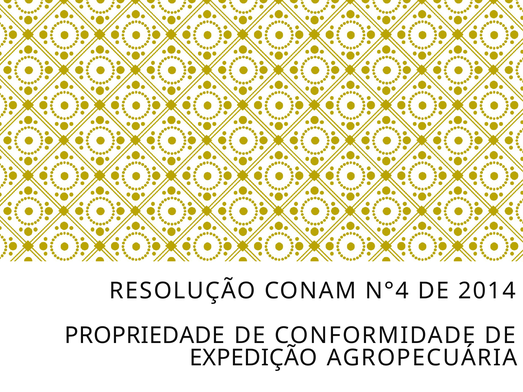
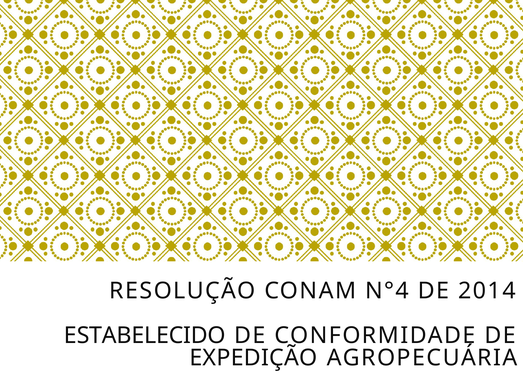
PROPRIEDADE: PROPRIEDADE -> ESTABELECIDO
